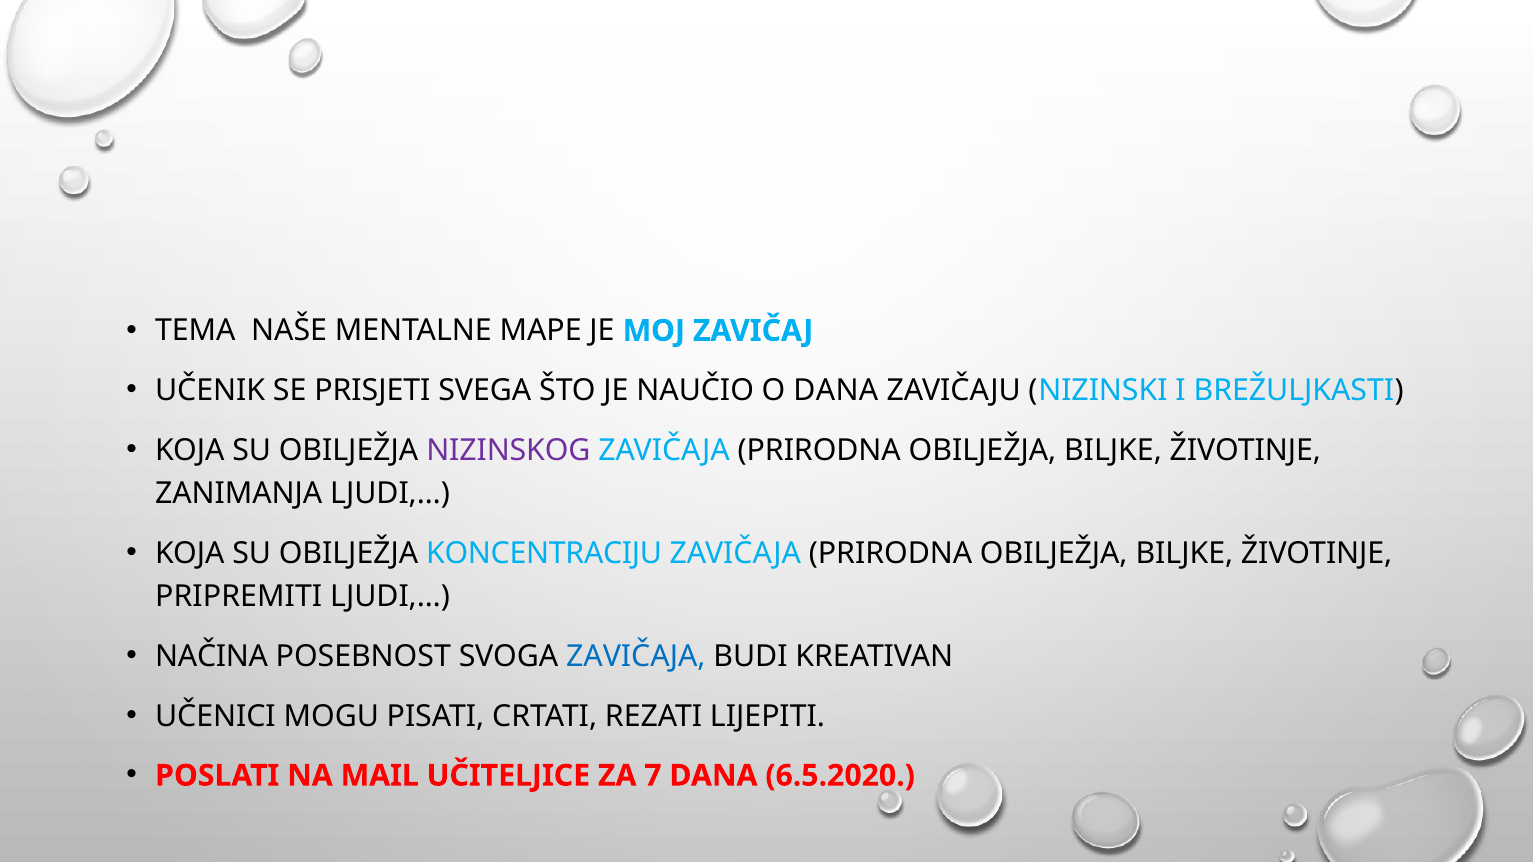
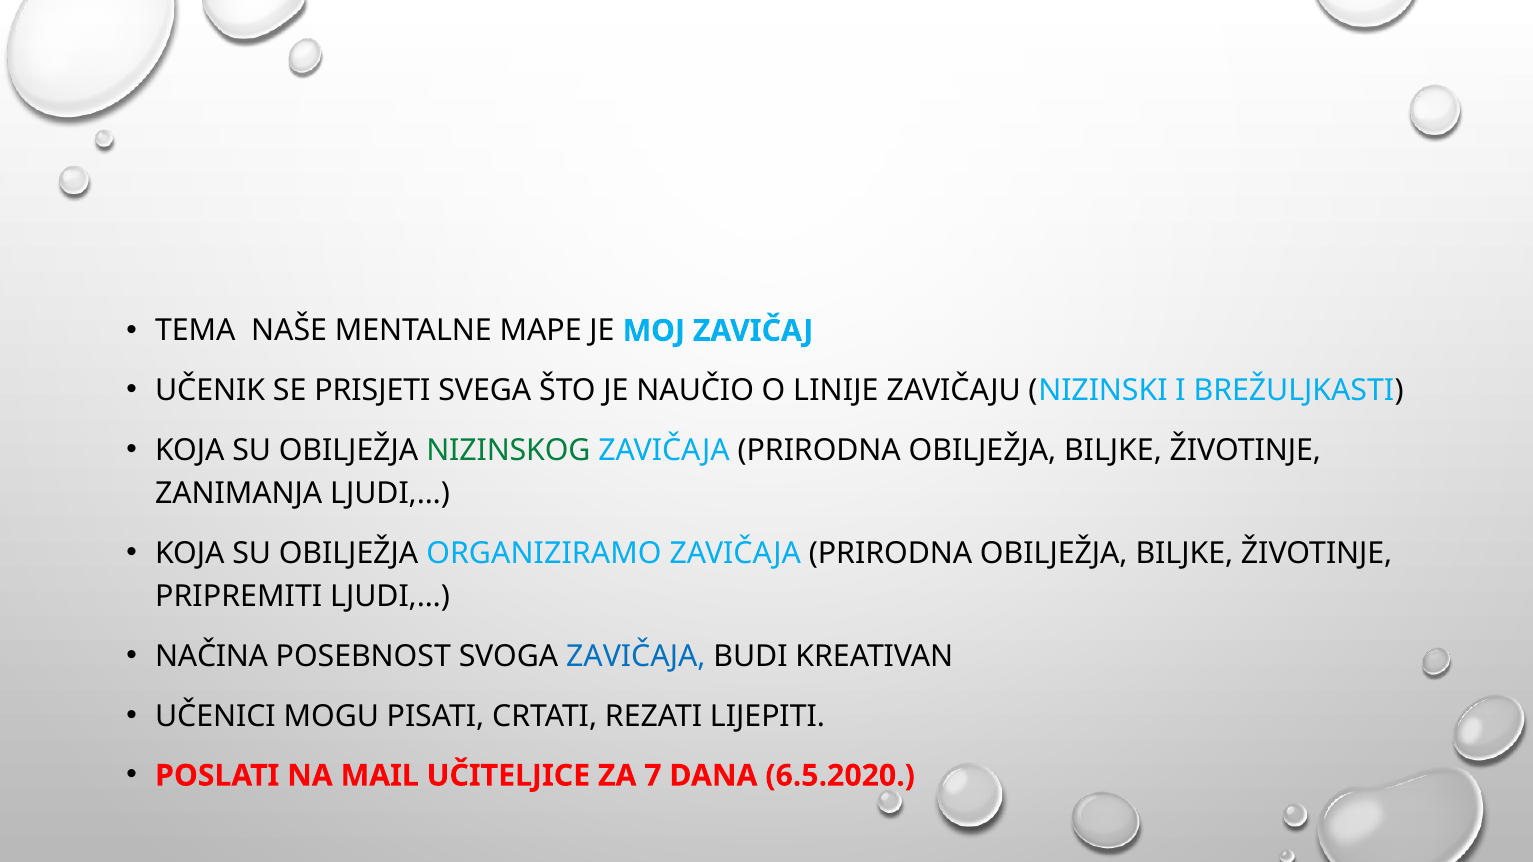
O DANA: DANA -> LINIJE
NIZINSKOG colour: purple -> green
KONCENTRACIJU: KONCENTRACIJU -> ORGANIZIRAMO
